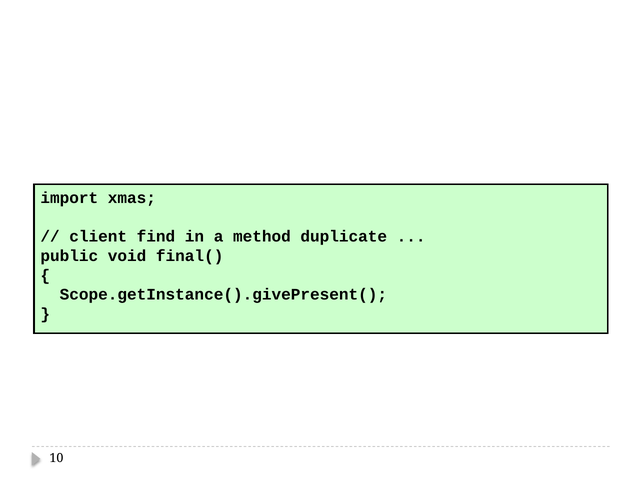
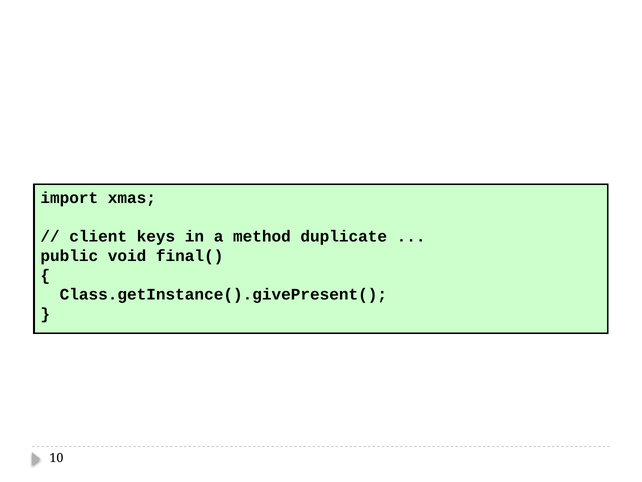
find: find -> keys
Scope.getInstance().givePresent(: Scope.getInstance().givePresent( -> Class.getInstance().givePresent(
